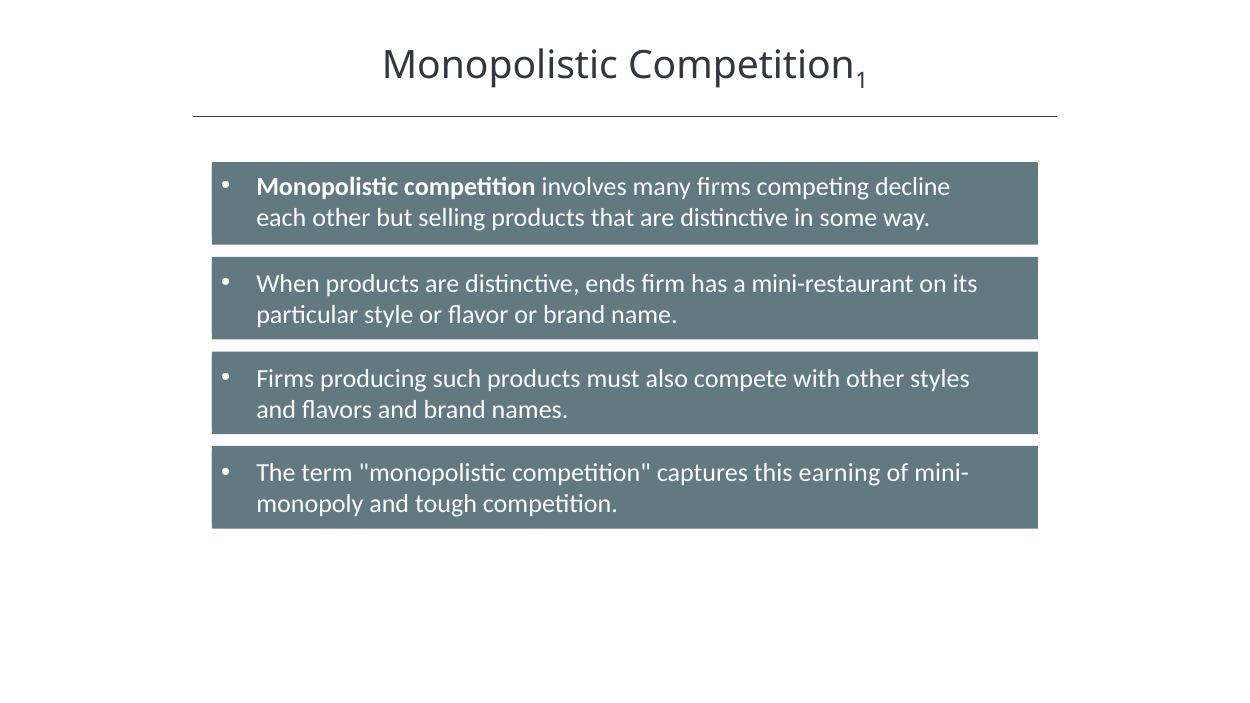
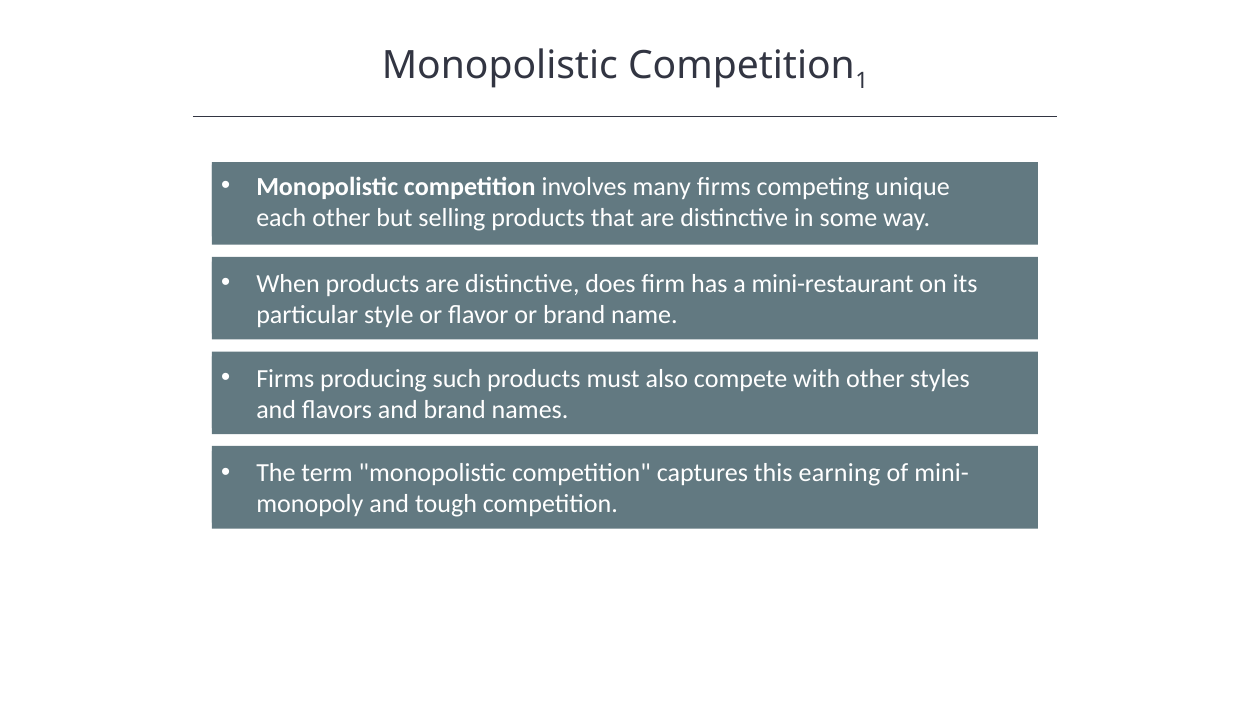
decline: decline -> unique
ends: ends -> does
